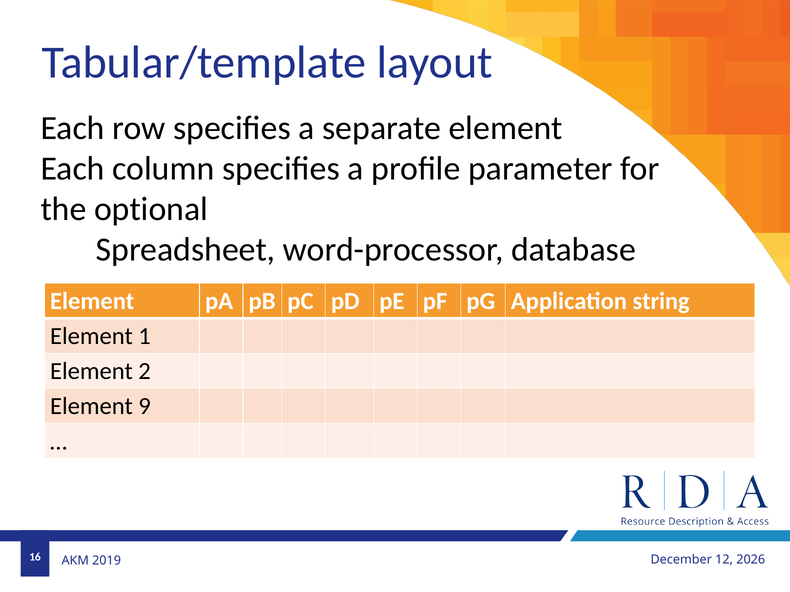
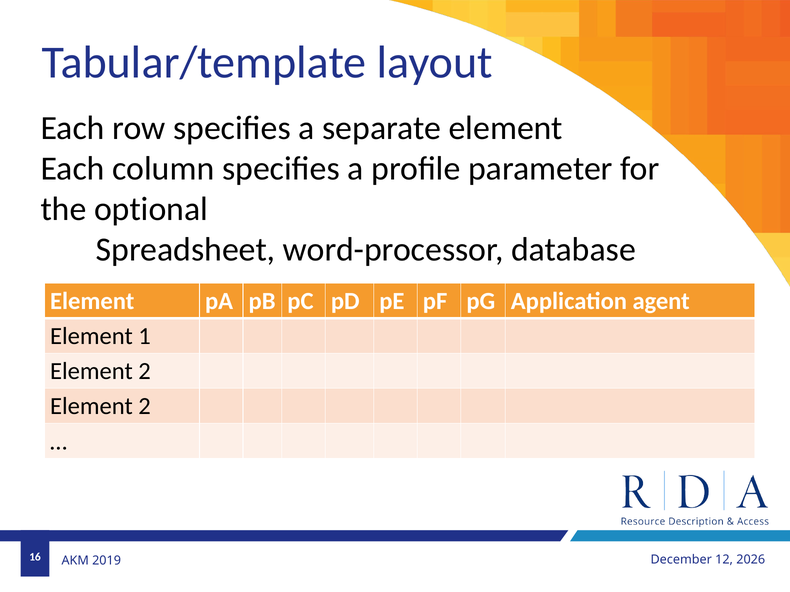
string: string -> agent
9 at (145, 407): 9 -> 2
